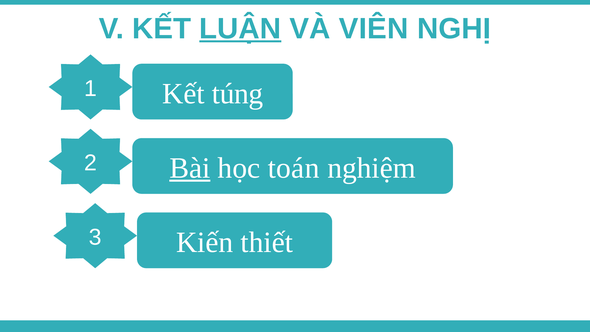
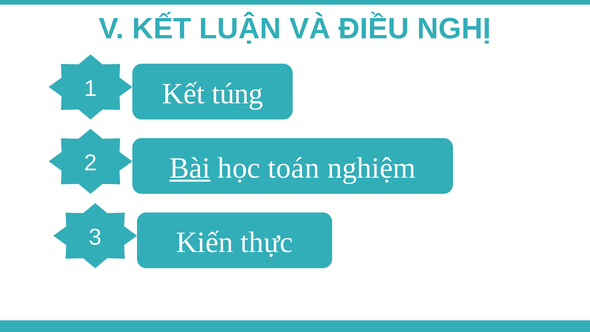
LUẬN underline: present -> none
VIÊN: VIÊN -> ĐIỀU
thiết: thiết -> thực
